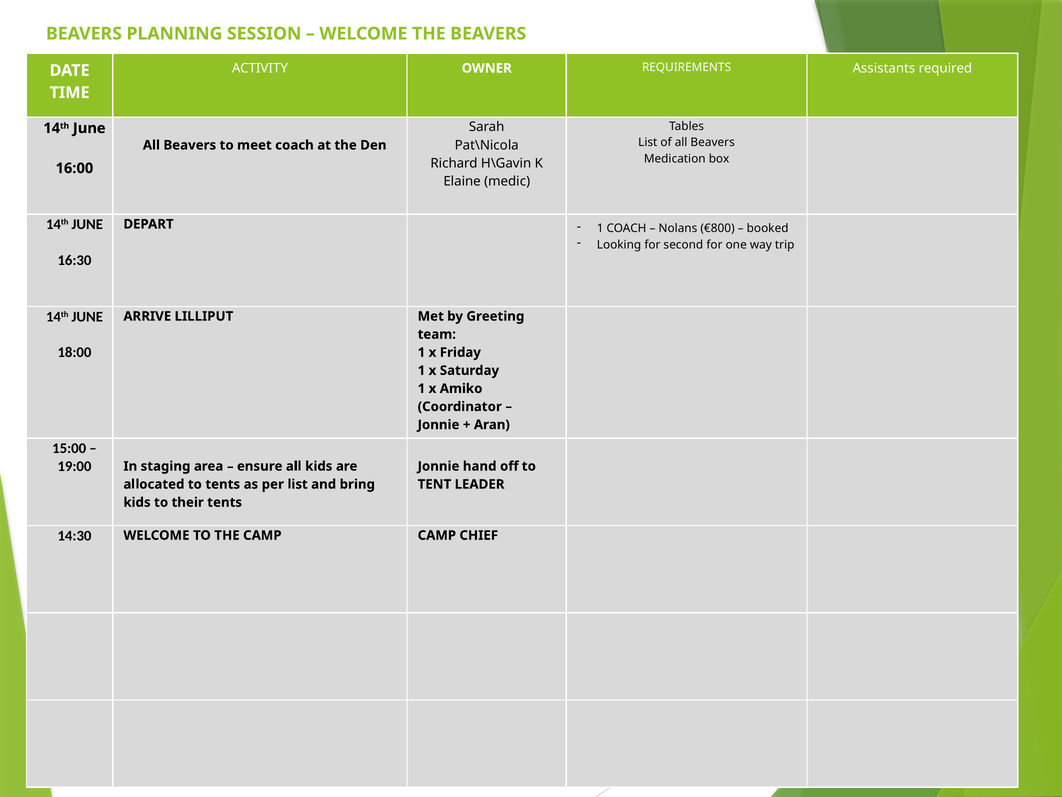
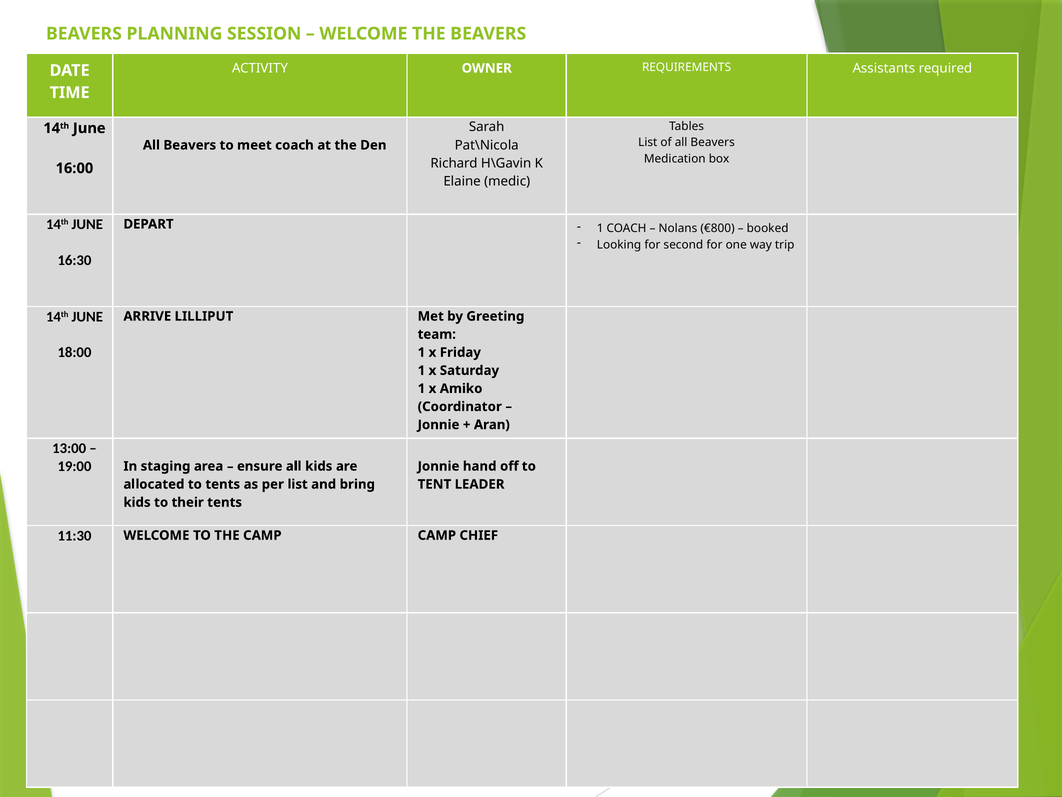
15:00: 15:00 -> 13:00
14:30: 14:30 -> 11:30
